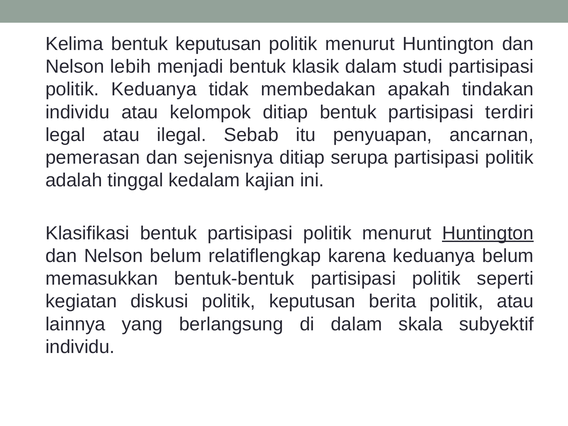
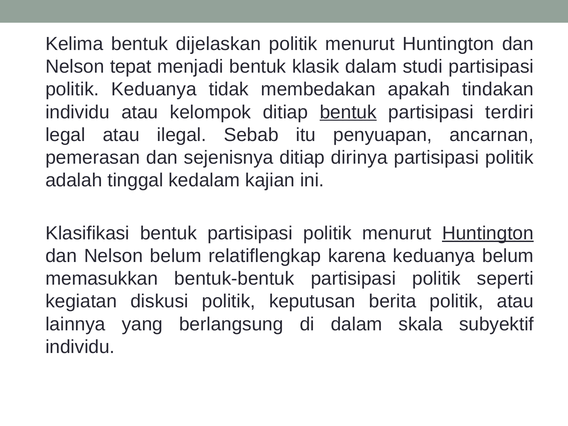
bentuk keputusan: keputusan -> dijelaskan
lebih: lebih -> tepat
bentuk at (348, 112) underline: none -> present
serupa: serupa -> dirinya
